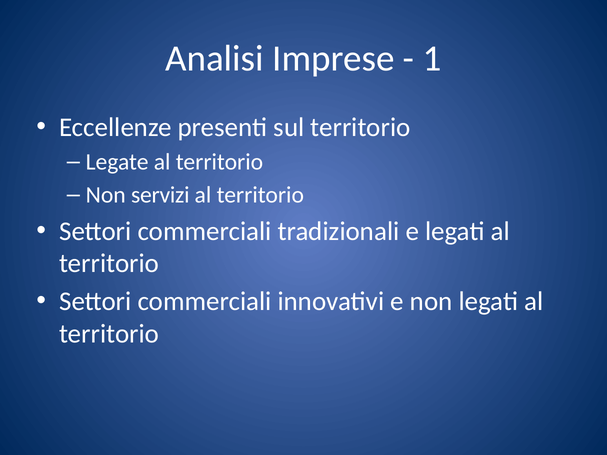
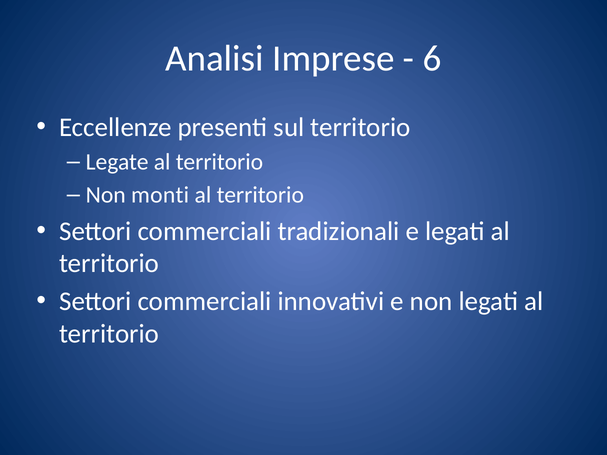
1: 1 -> 6
servizi: servizi -> monti
